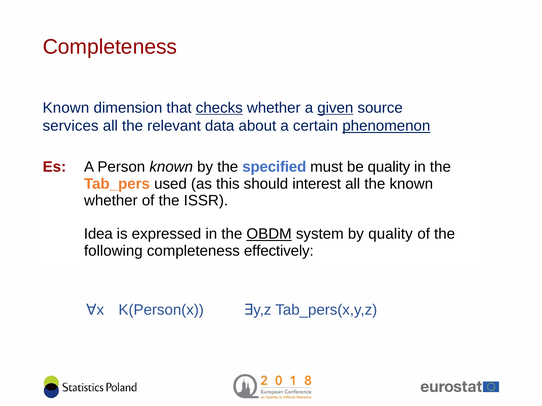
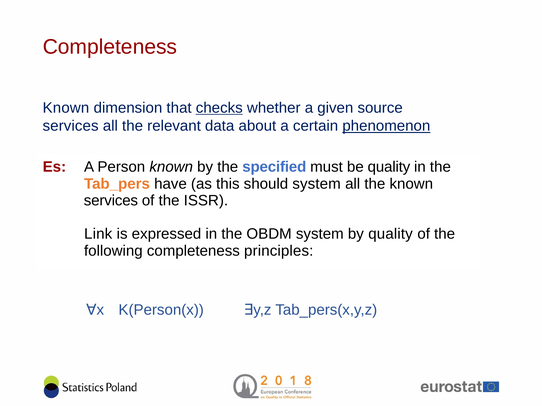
given underline: present -> none
used: used -> have
should interest: interest -> system
whether at (111, 201): whether -> services
Idea: Idea -> Link
OBDM underline: present -> none
effectively: effectively -> principles
